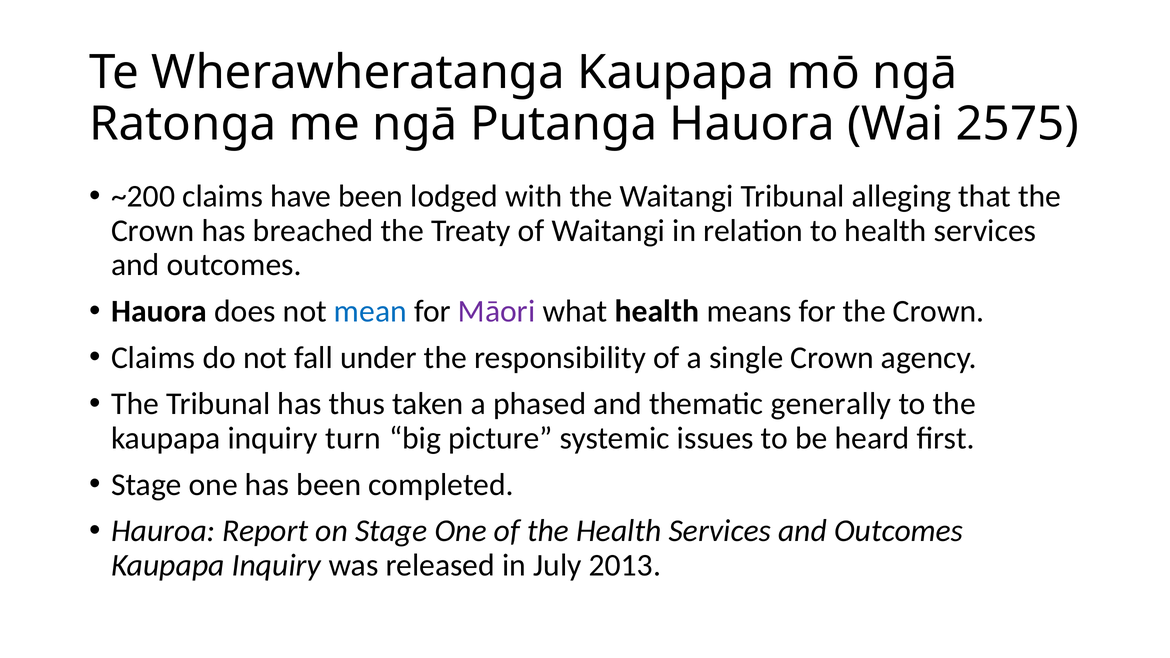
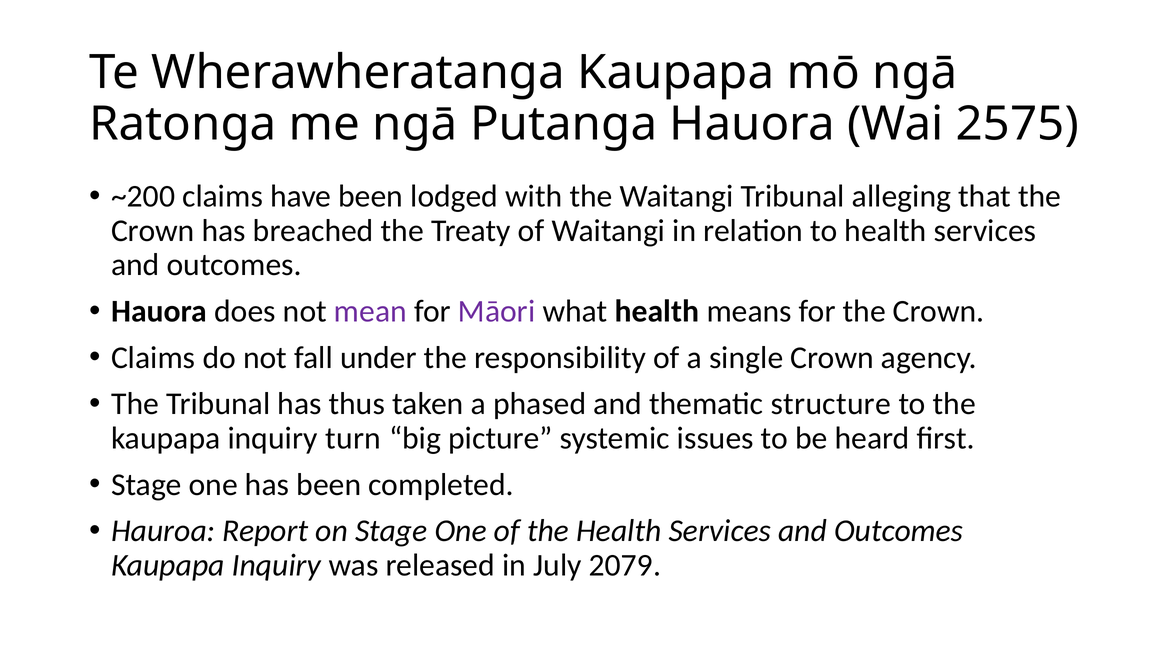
mean colour: blue -> purple
generally: generally -> structure
2013: 2013 -> 2079
